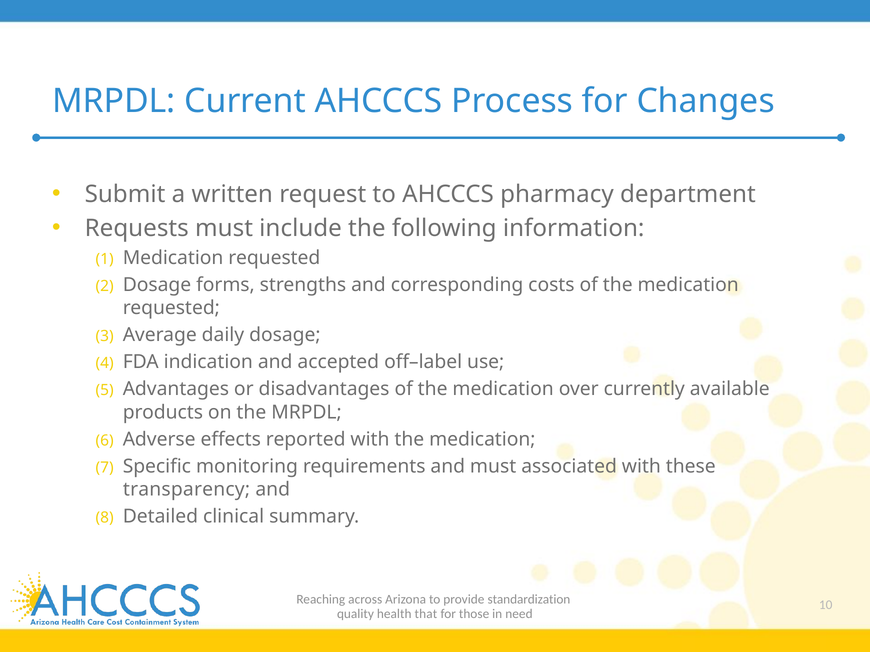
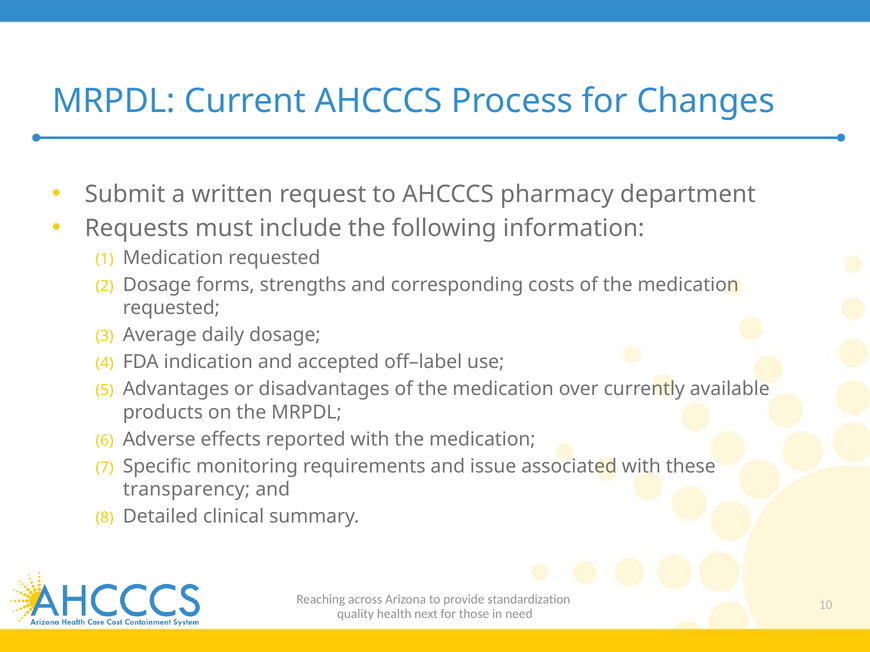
and must: must -> issue
that: that -> next
